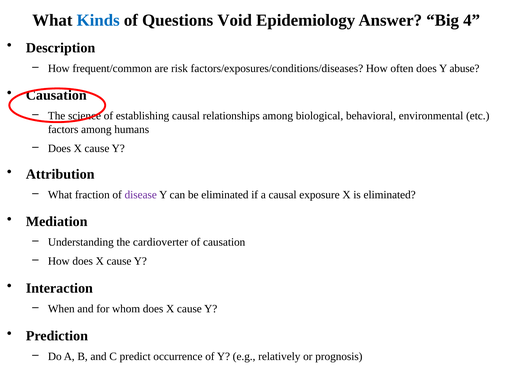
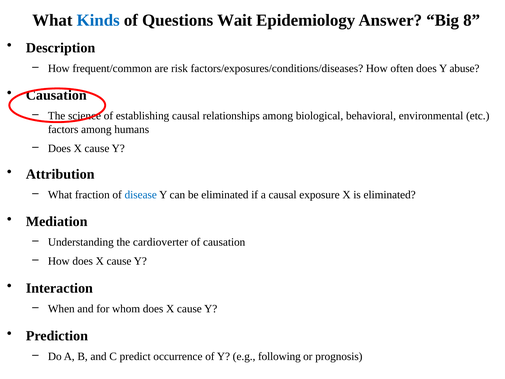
Void: Void -> Wait
4: 4 -> 8
disease colour: purple -> blue
relatively: relatively -> following
